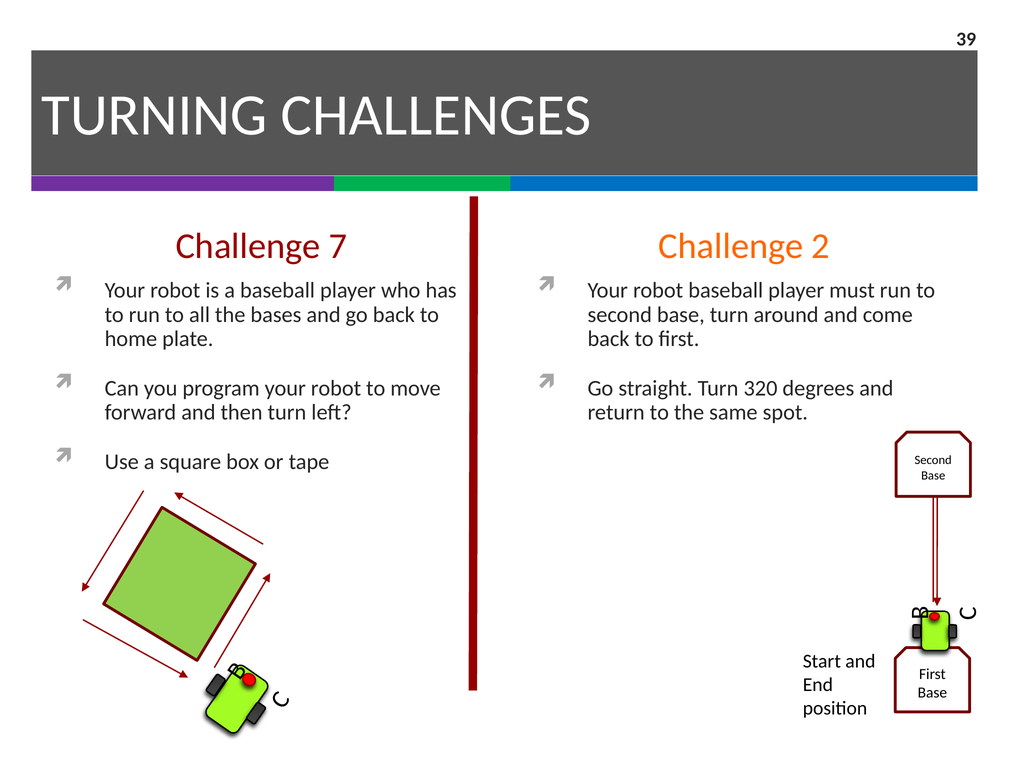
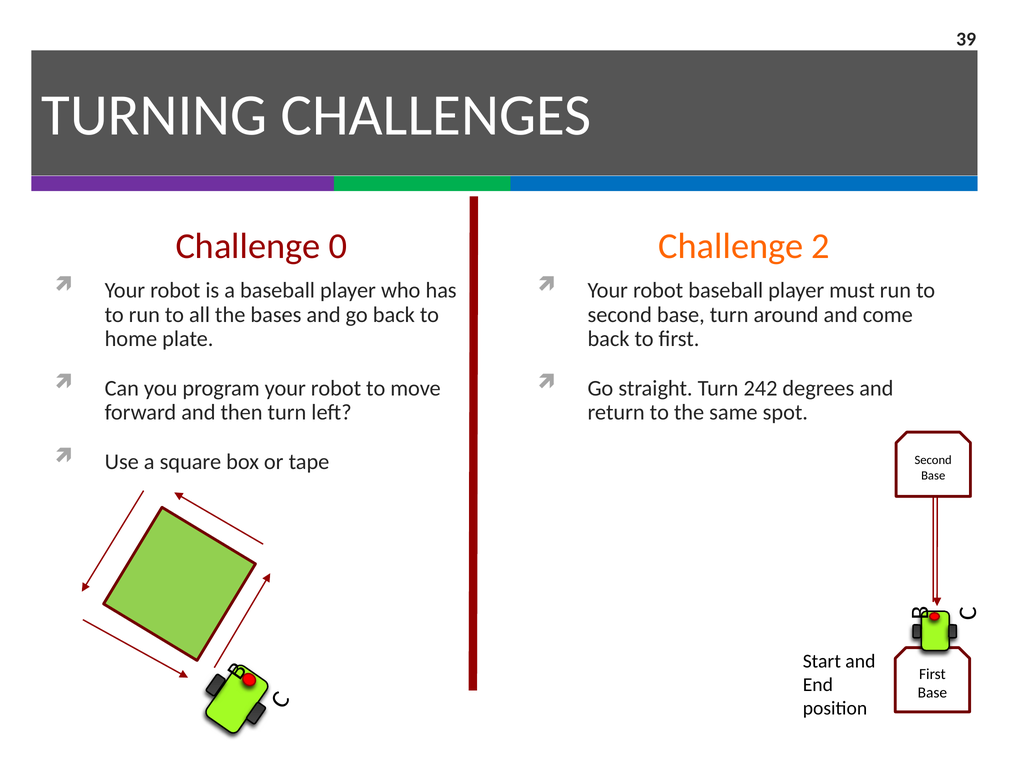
7: 7 -> 0
320: 320 -> 242
